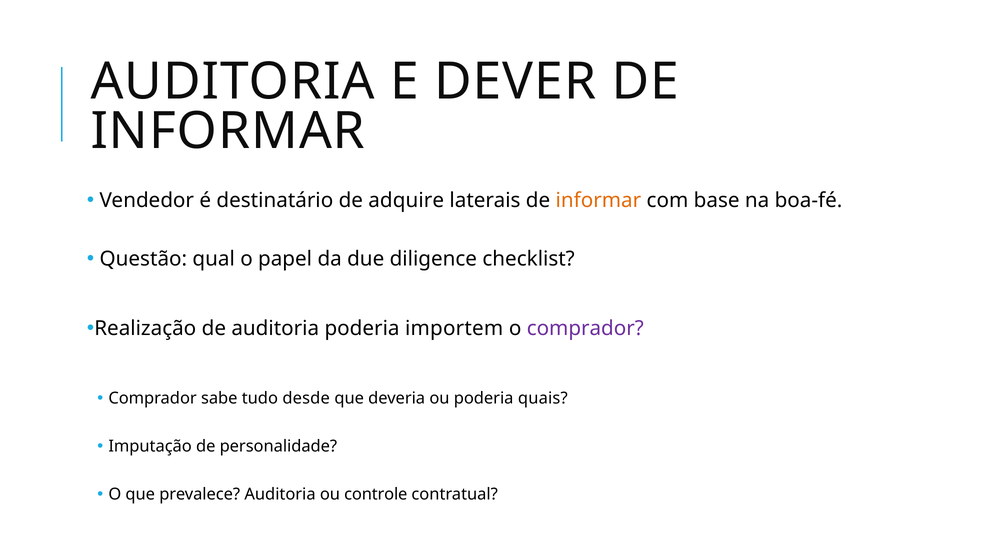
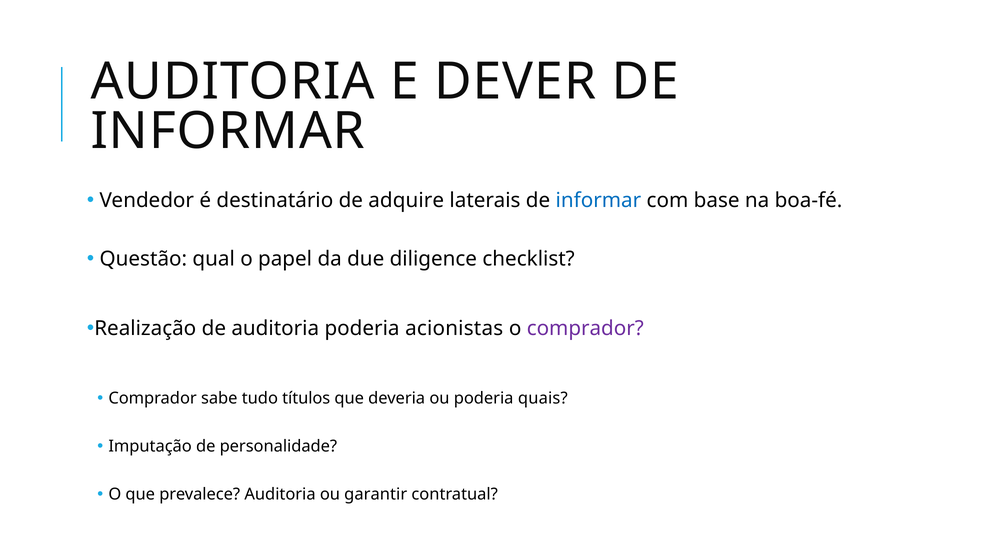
informar at (598, 200) colour: orange -> blue
importem: importem -> acionistas
desde: desde -> títulos
controle: controle -> garantir
